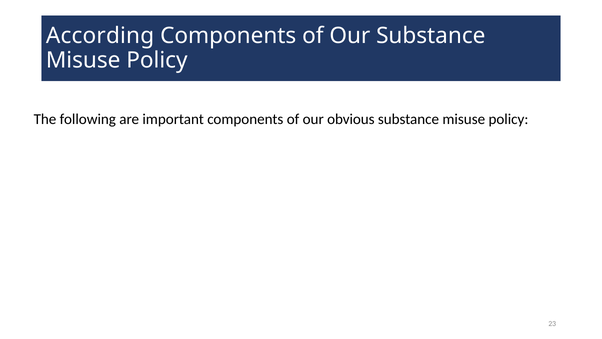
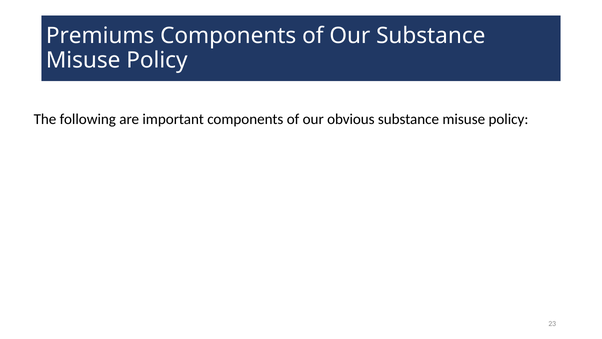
According: According -> Premiums
